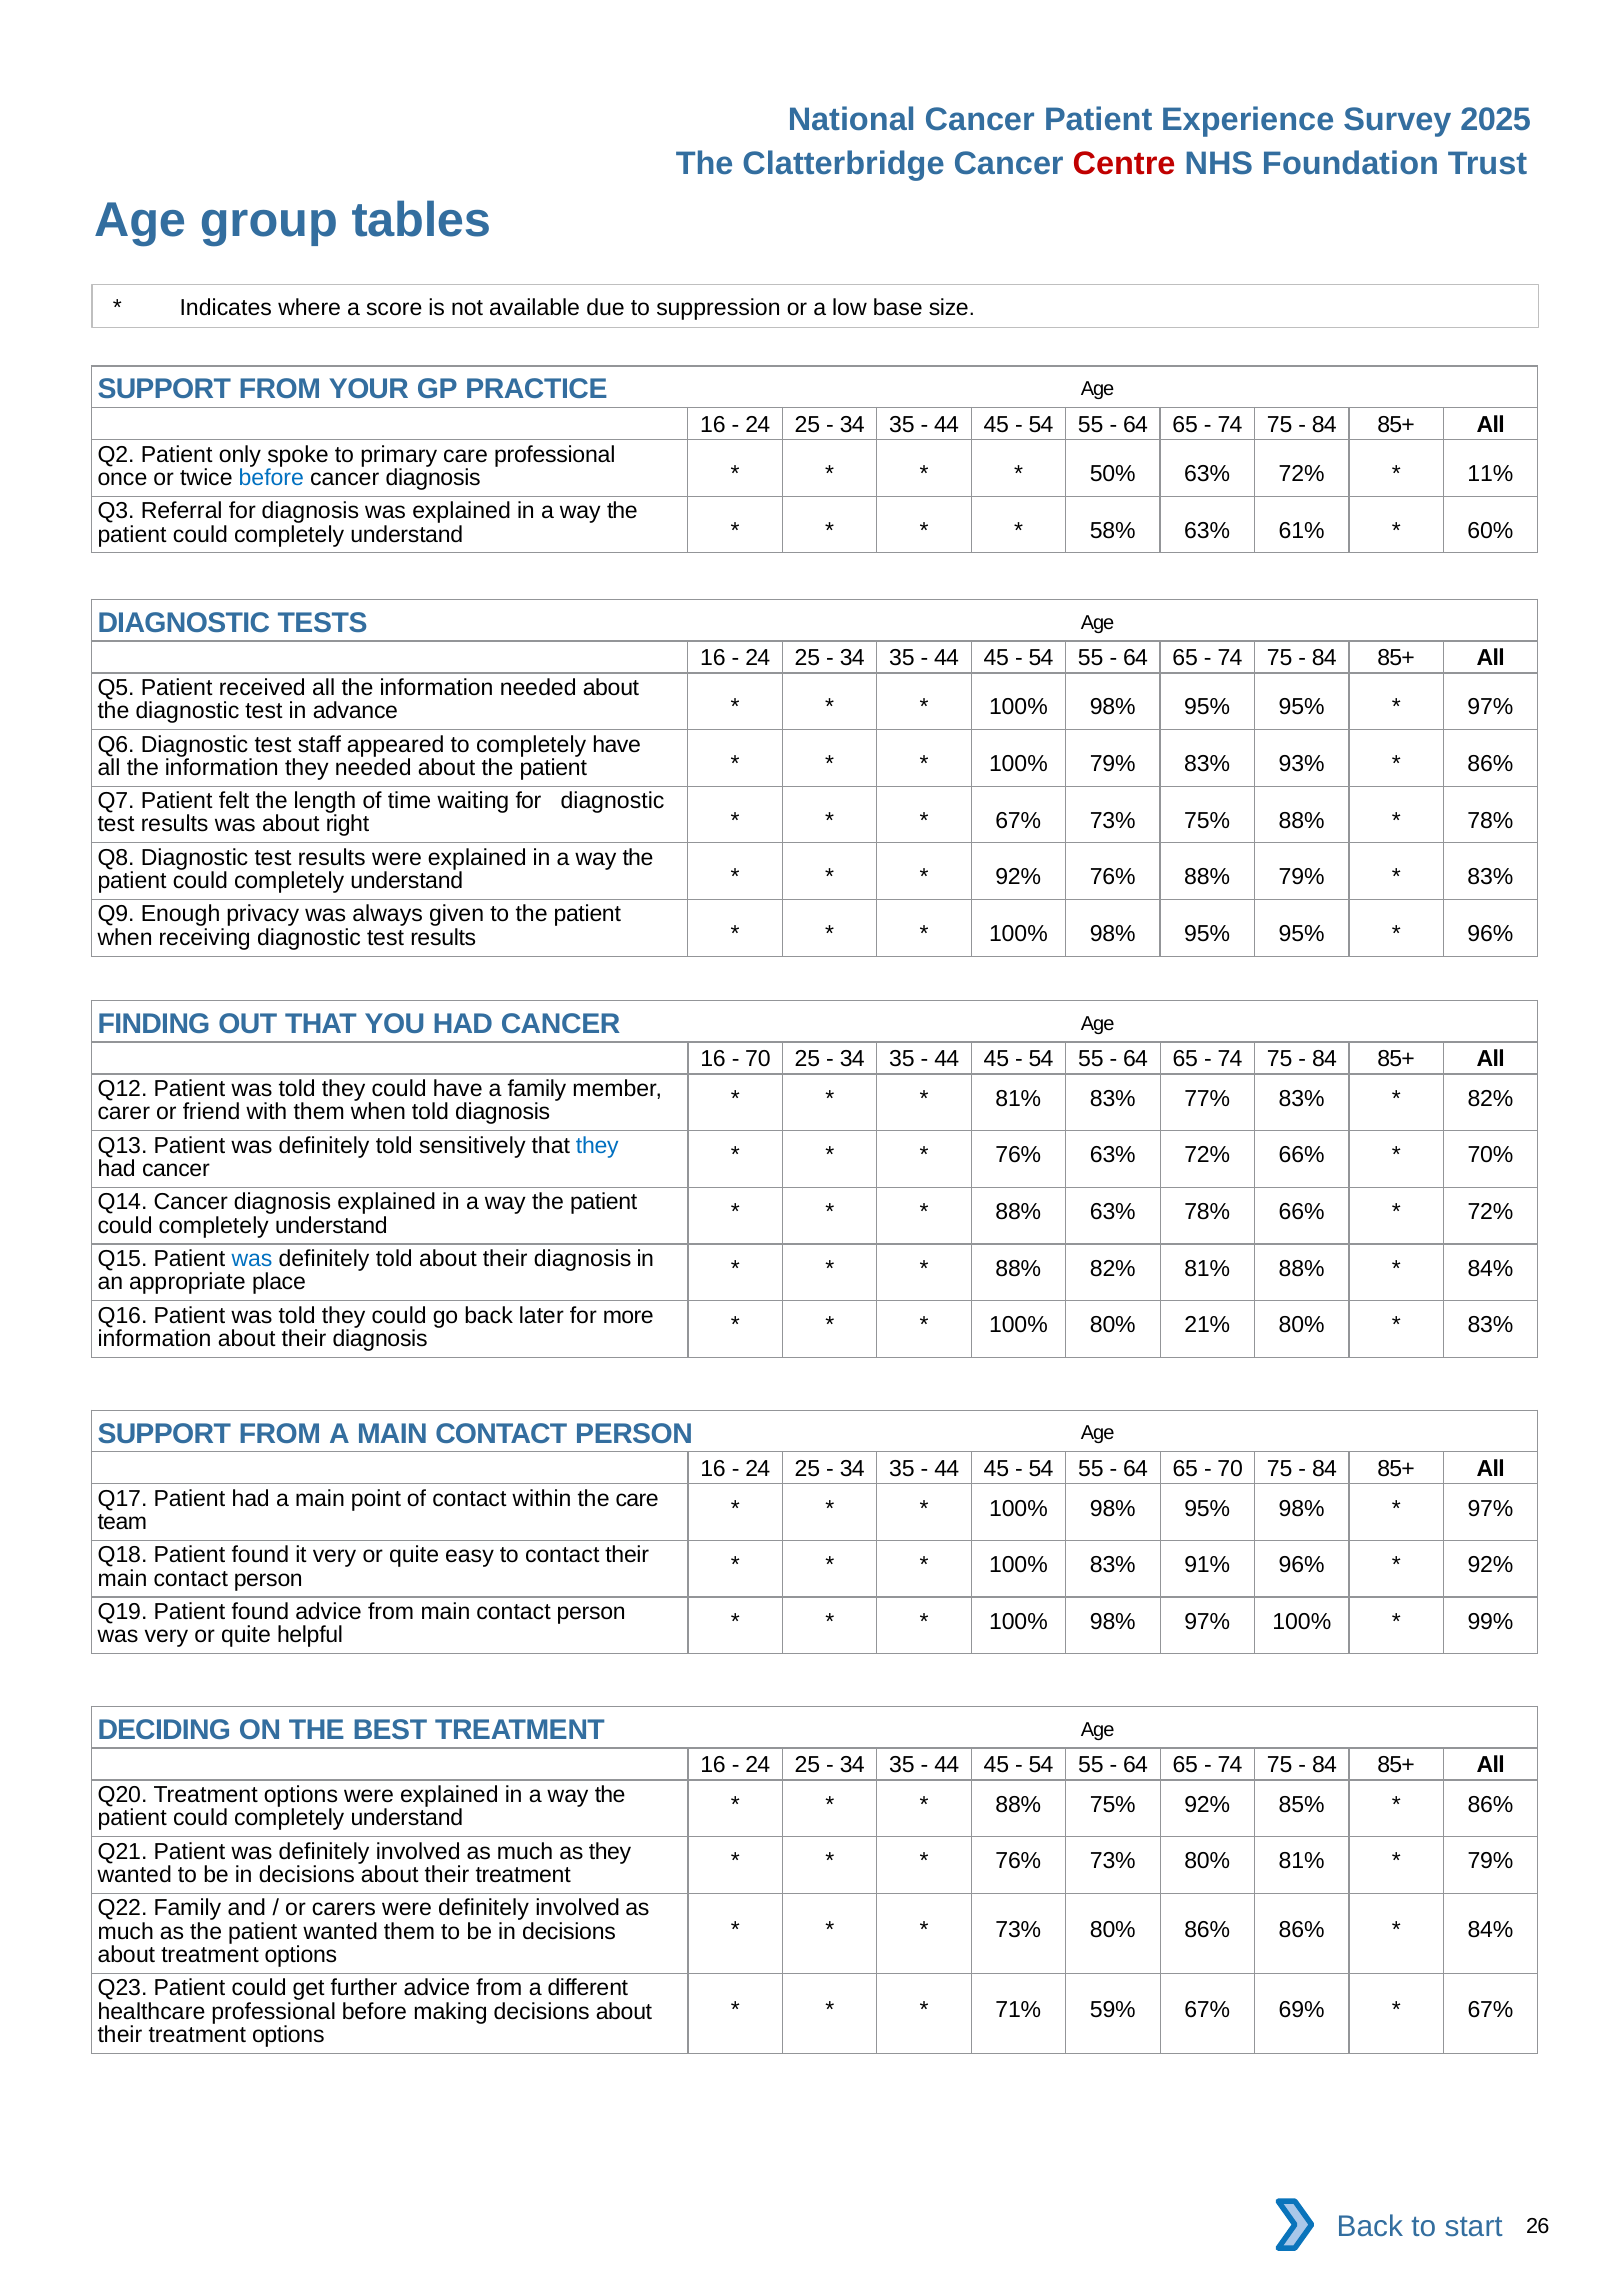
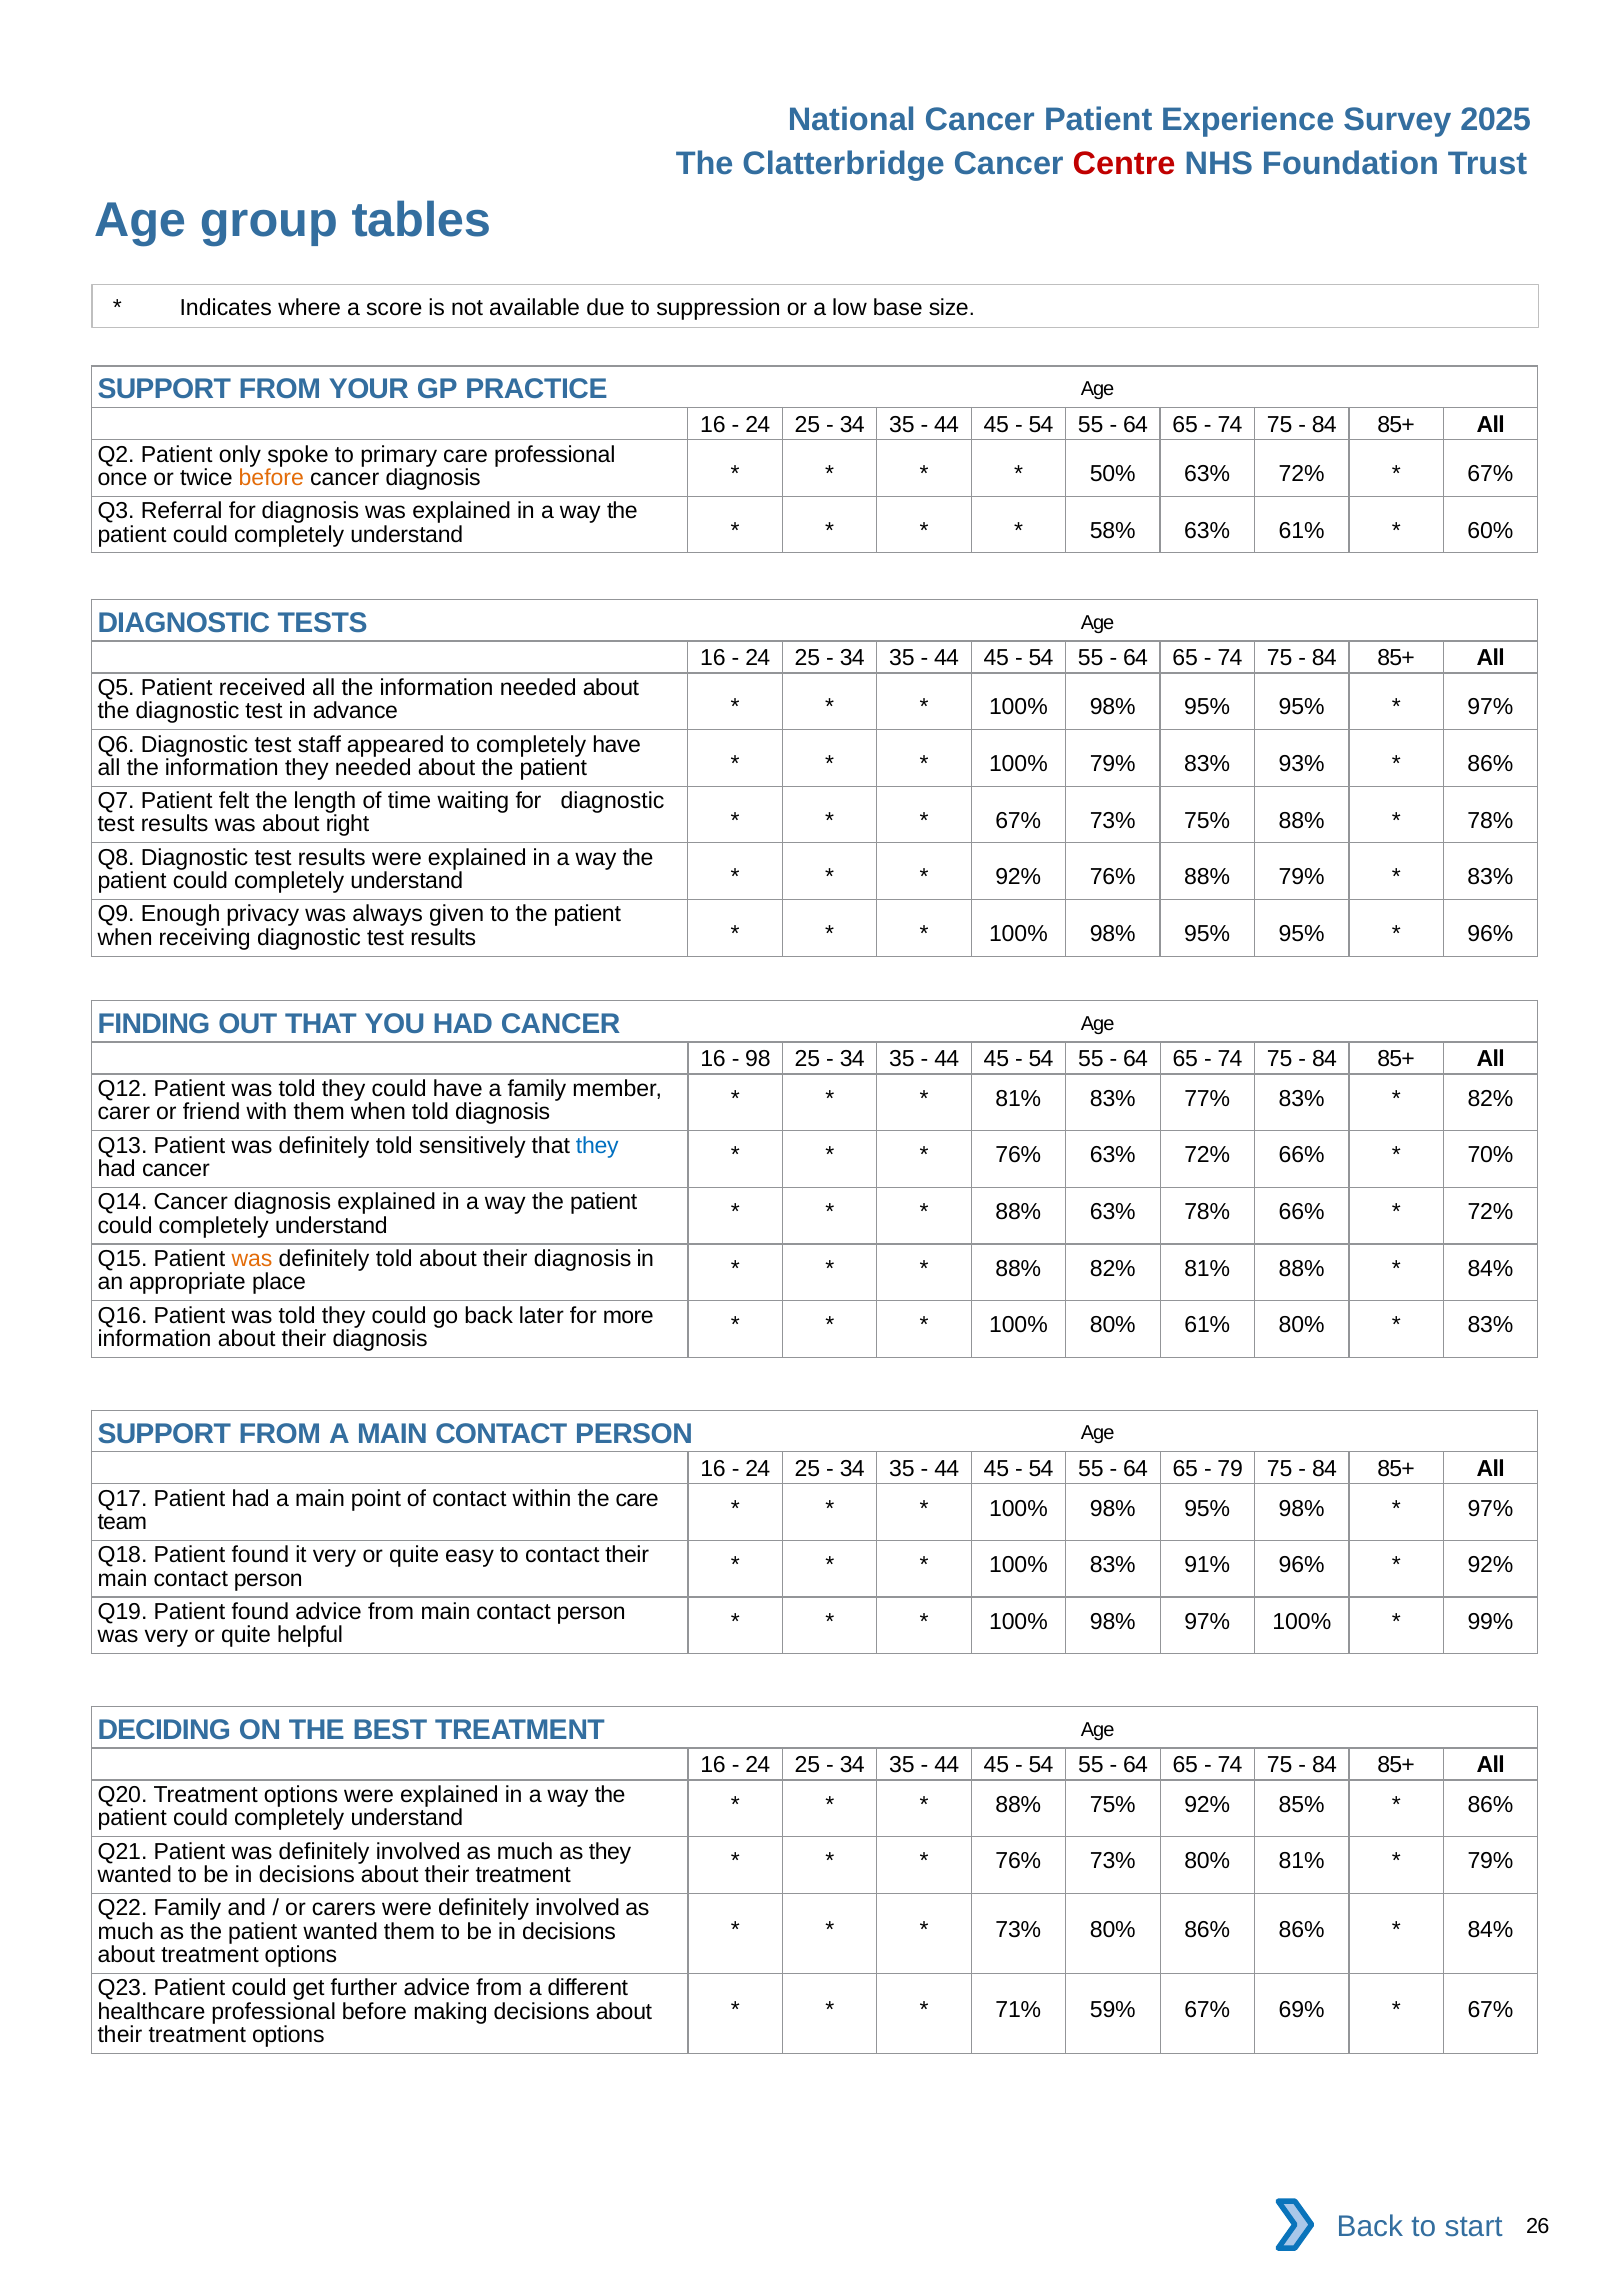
before at (271, 478) colour: blue -> orange
11% at (1490, 474): 11% -> 67%
70 at (758, 1059): 70 -> 98
was at (252, 1259) colour: blue -> orange
80% 21%: 21% -> 61%
70 at (1230, 1468): 70 -> 79
